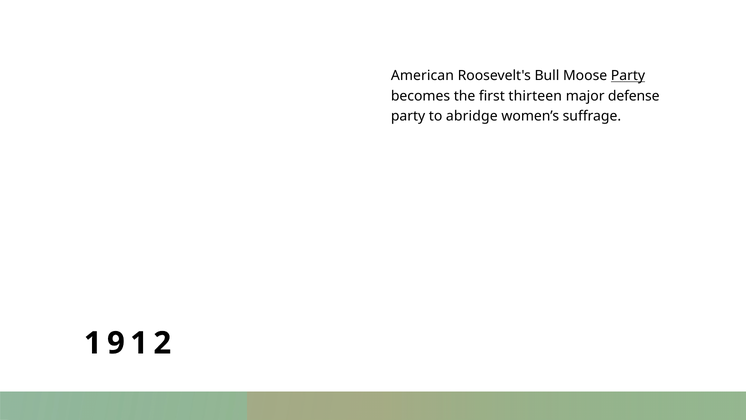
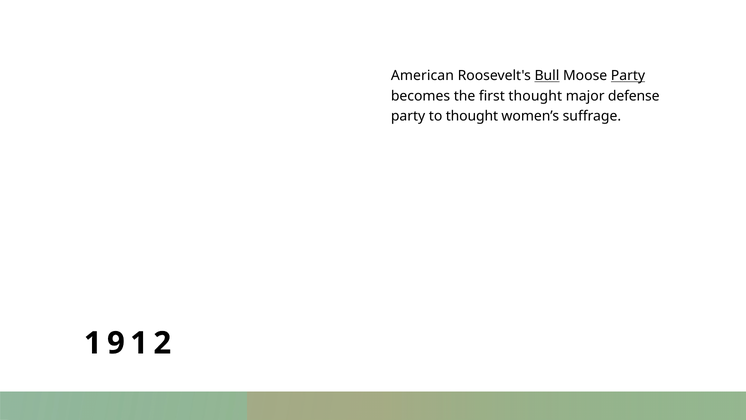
Bull underline: none -> present
first thirteen: thirteen -> thought
to abridge: abridge -> thought
